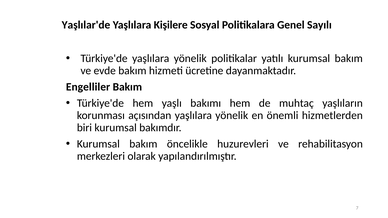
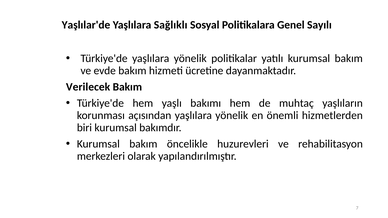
Kişilere: Kişilere -> Sağlıklı
Engelliler: Engelliler -> Verilecek
